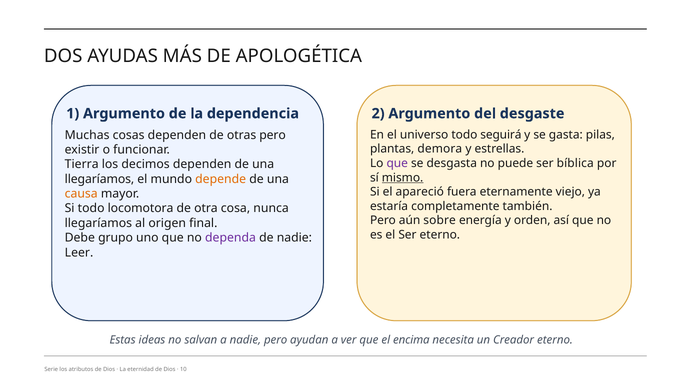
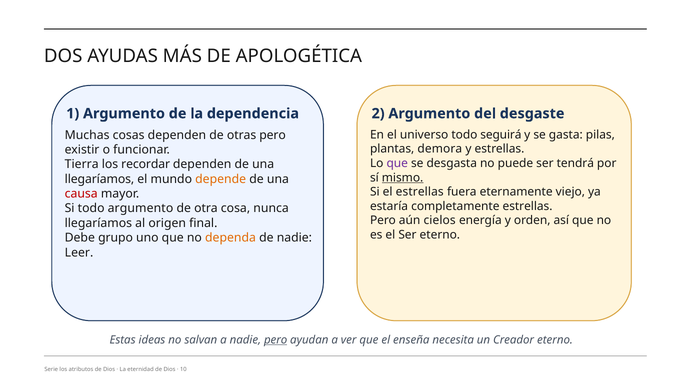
bíblica: bíblica -> tendrá
decimos: decimos -> recordar
el apareció: apareció -> estrellas
causa colour: orange -> red
completamente también: también -> estrellas
todo locomotora: locomotora -> argumento
sobre: sobre -> cielos
dependa colour: purple -> orange
pero at (276, 340) underline: none -> present
encima: encima -> enseña
